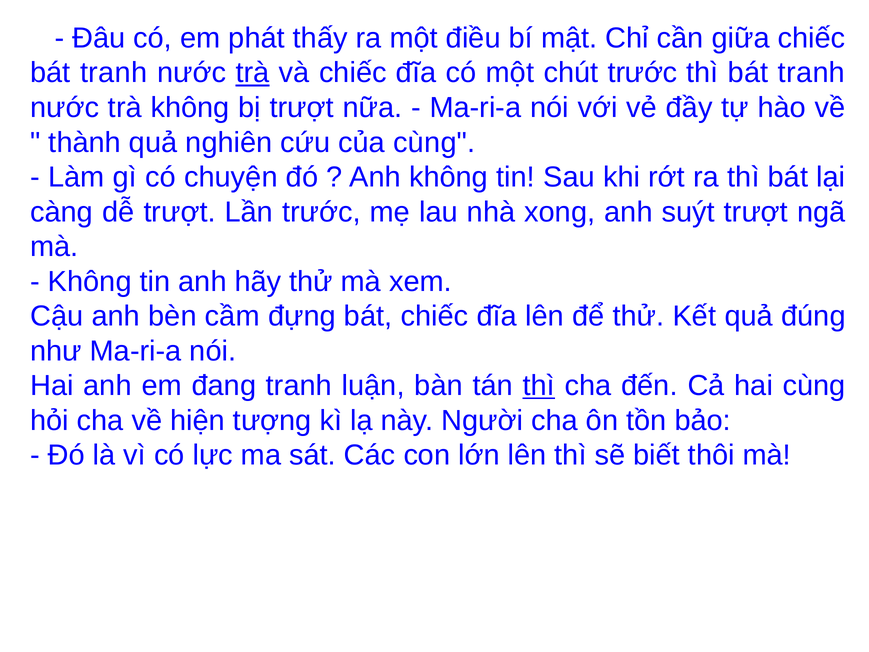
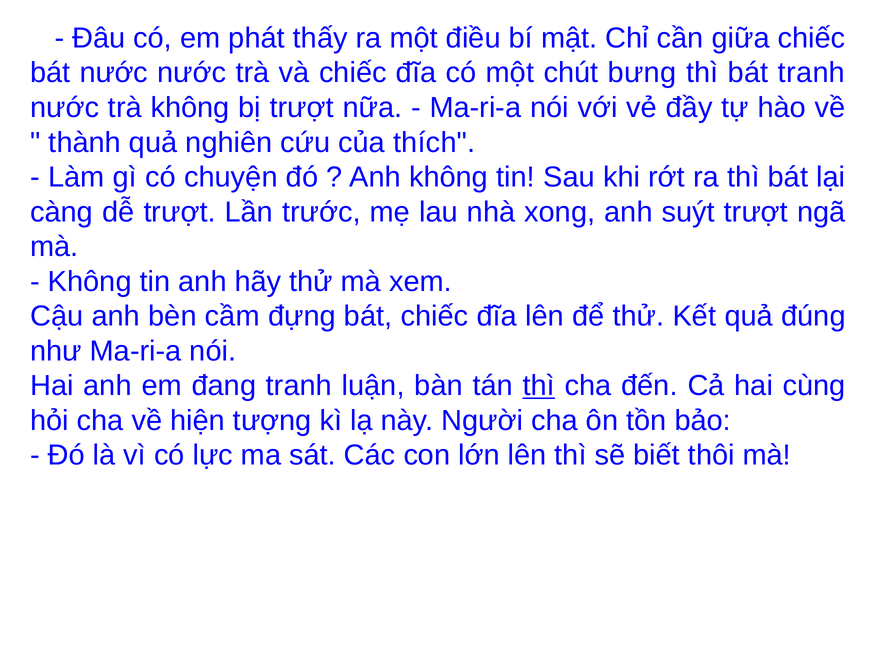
tranh at (114, 73): tranh -> nước
trà at (252, 73) underline: present -> none
chút trước: trước -> bưng
của cùng: cùng -> thích
